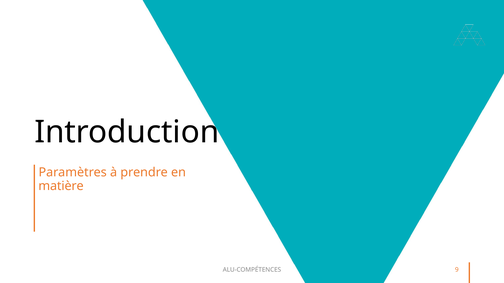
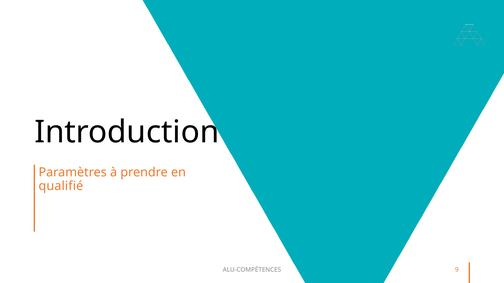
matière: matière -> qualifié
